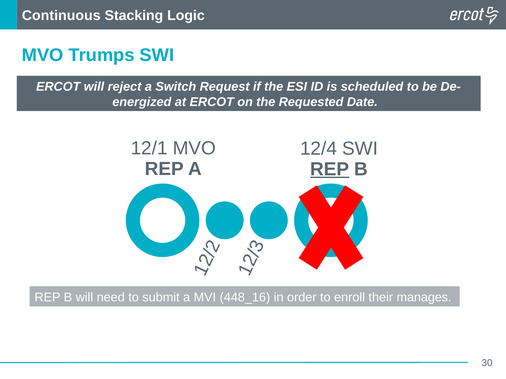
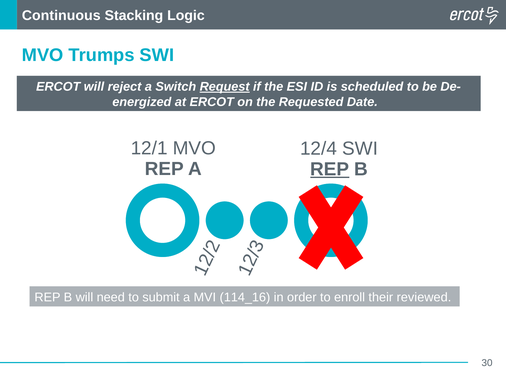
Request underline: none -> present
448_16: 448_16 -> 114_16
manages: manages -> reviewed
